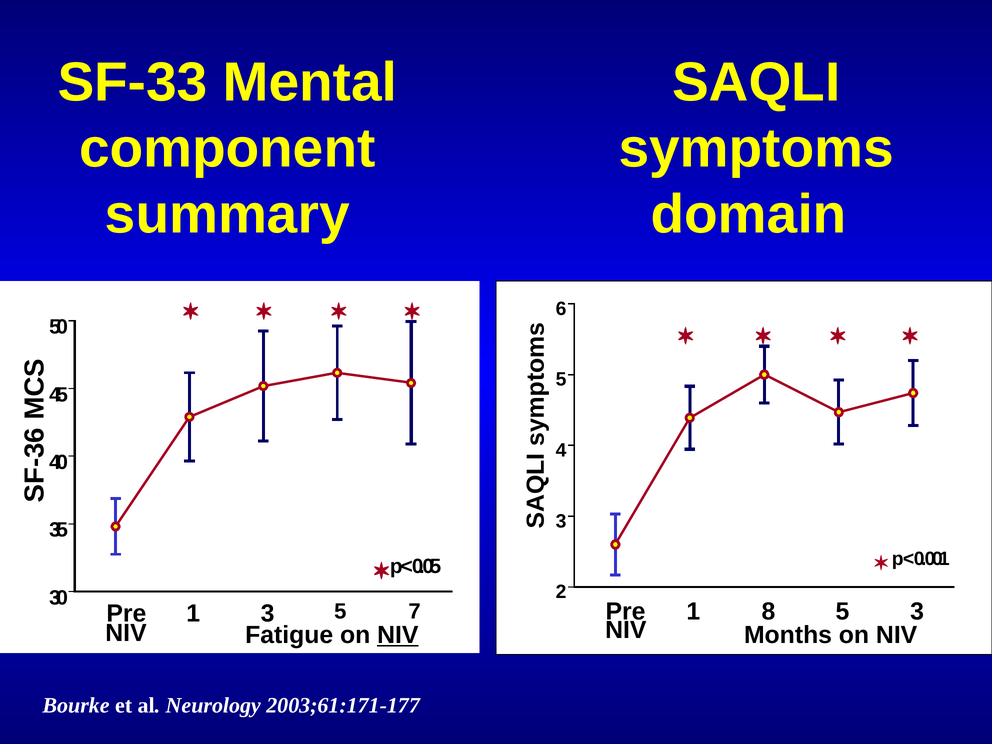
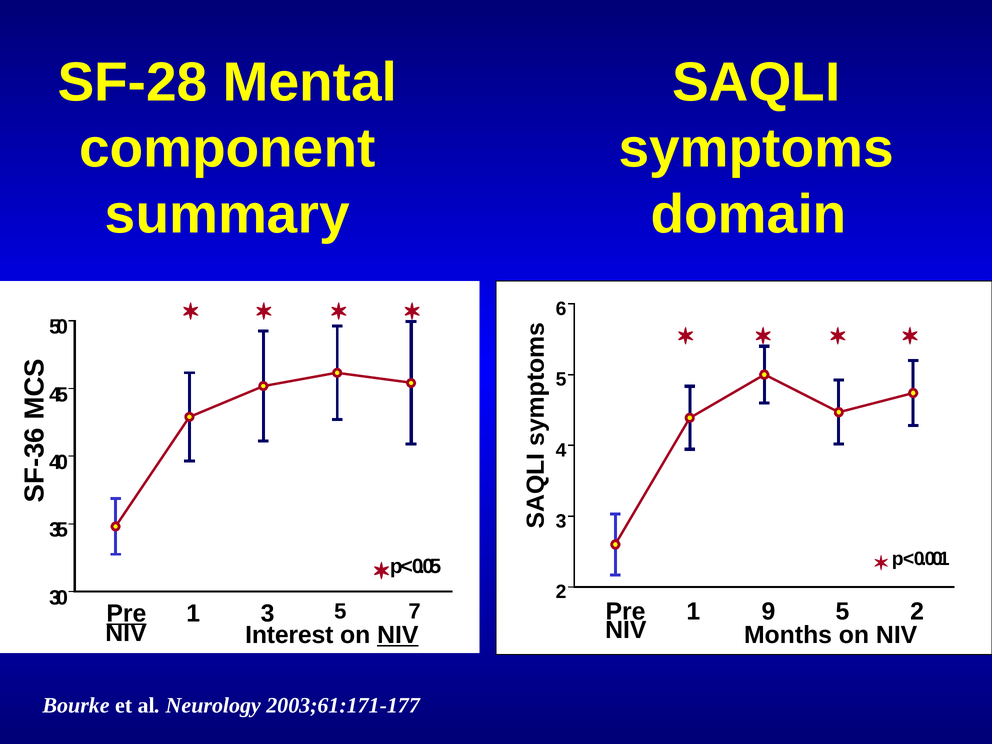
SF-33: SF-33 -> SF-28
8: 8 -> 9
5 3: 3 -> 2
Pre at (126, 613) underline: none -> present
Fatigue: Fatigue -> Interest
